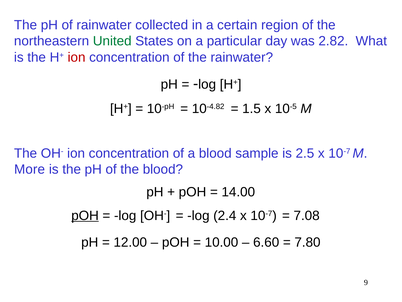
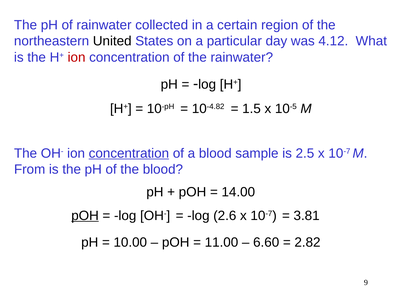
United colour: green -> black
2.82: 2.82 -> 4.12
concentration at (129, 153) underline: none -> present
More: More -> From
2.4: 2.4 -> 2.6
7.08: 7.08 -> 3.81
12.00: 12.00 -> 10.00
10.00: 10.00 -> 11.00
7.80: 7.80 -> 2.82
